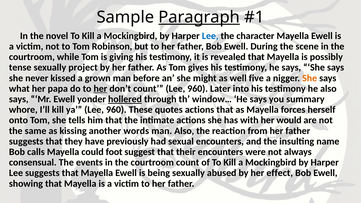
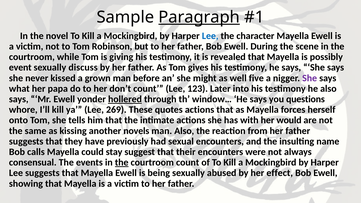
tense: tense -> event
project: project -> discuss
She at (310, 78) colour: orange -> purple
her at (100, 89) underline: present -> none
count Lee 960: 960 -> 123
summary: summary -> questions
ya Lee 960: 960 -> 269
words: words -> novels
foot: foot -> stay
the at (122, 163) underline: none -> present
